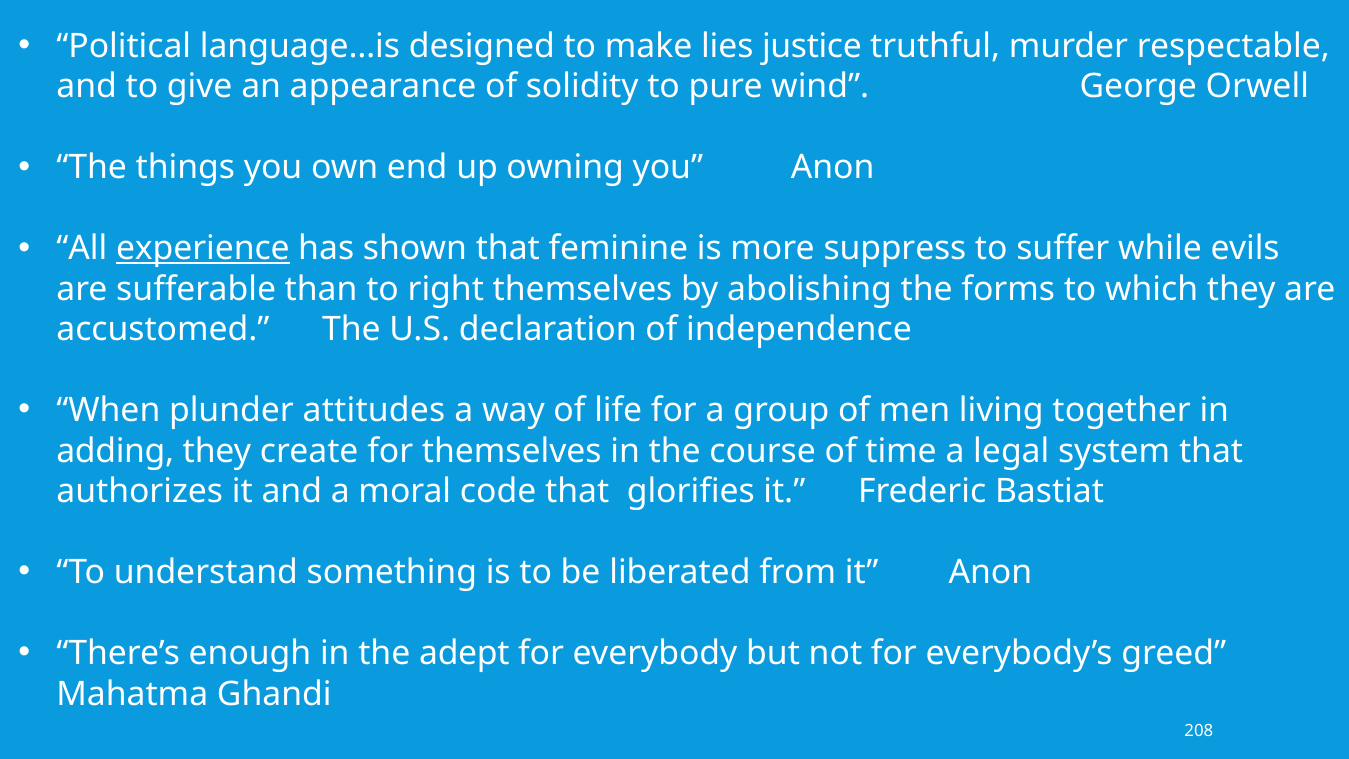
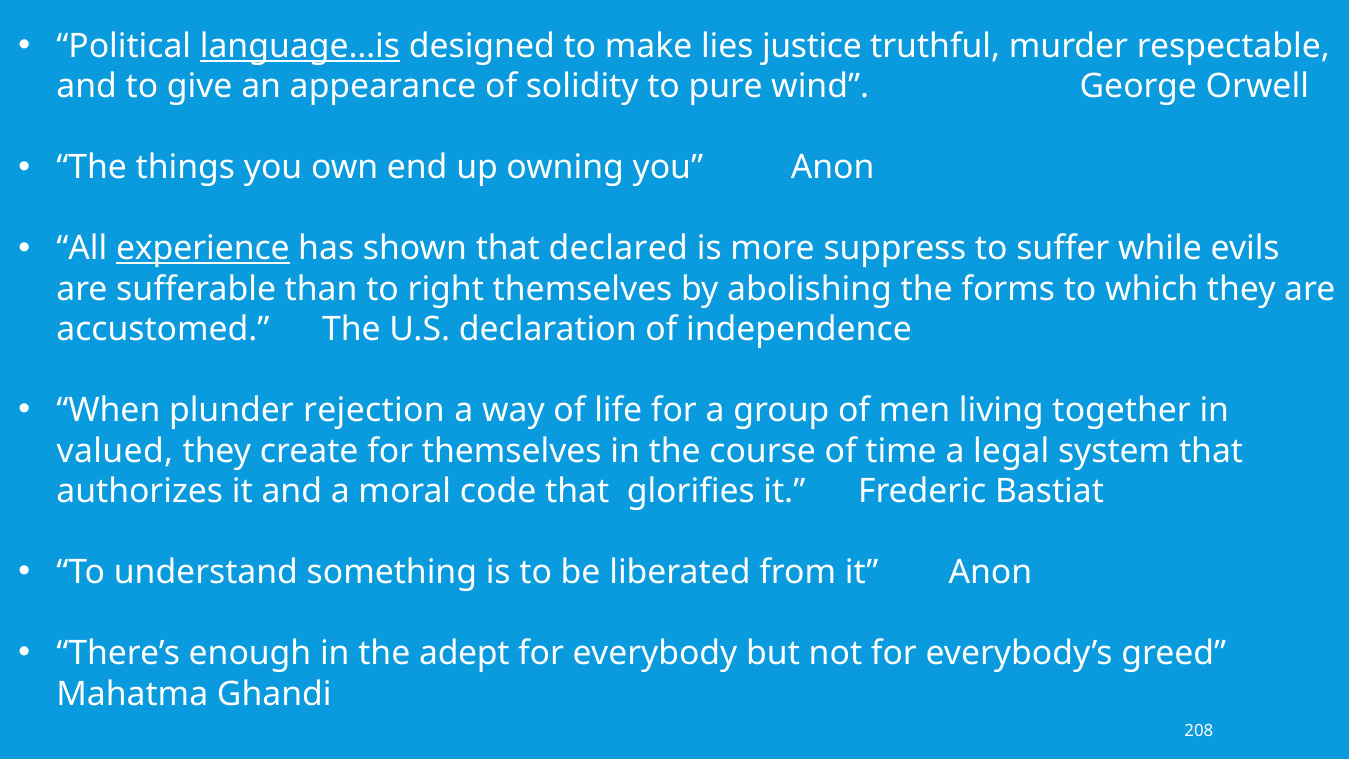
language…is underline: none -> present
feminine: feminine -> declared
attitudes: attitudes -> rejection
adding: adding -> valued
